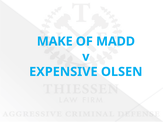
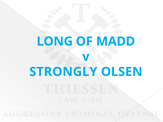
MAKE: MAKE -> LONG
EXPENSIVE: EXPENSIVE -> STRONGLY
